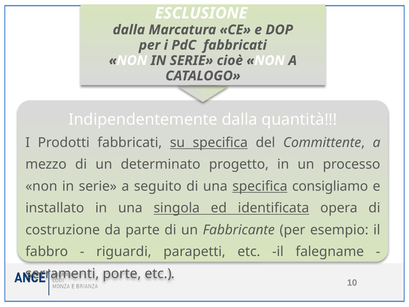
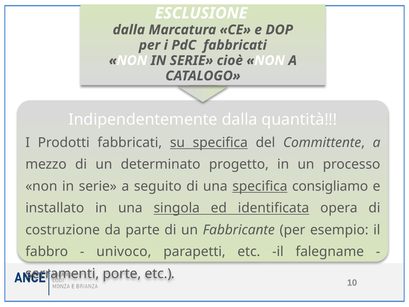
riguardi: riguardi -> univoco
